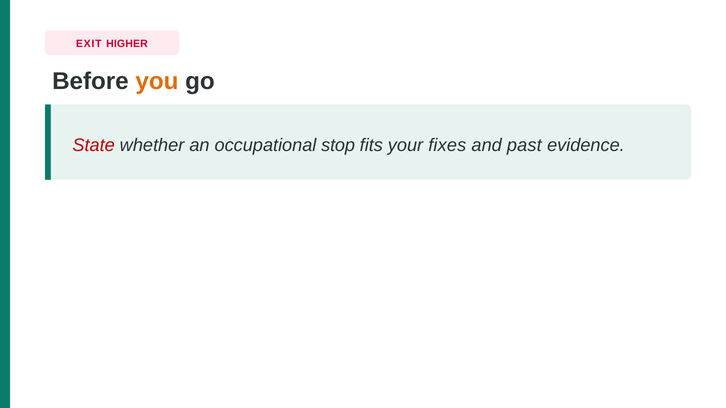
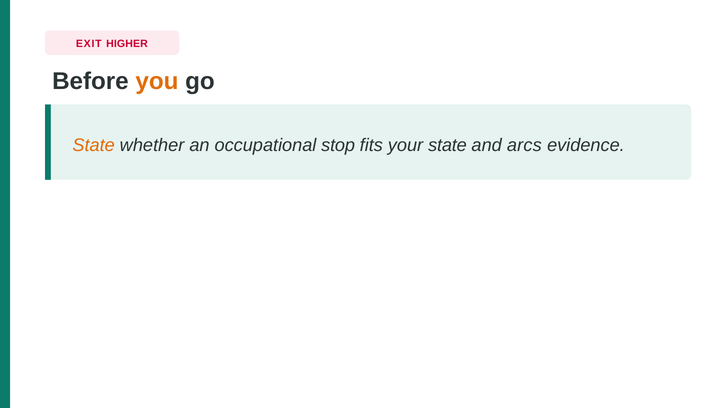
State at (94, 145) colour: red -> orange
your fixes: fixes -> state
past: past -> arcs
